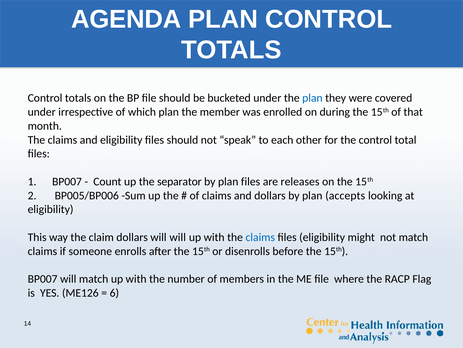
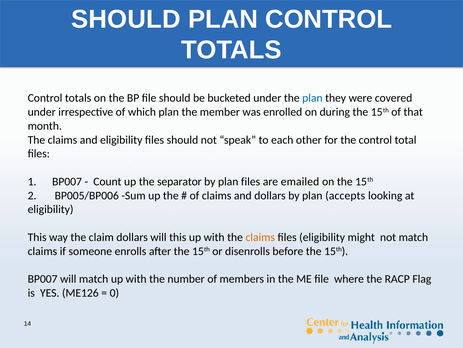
AGENDA at (126, 19): AGENDA -> SHOULD
releases: releases -> emailed
will will: will -> this
claims at (260, 237) colour: blue -> orange
6: 6 -> 0
